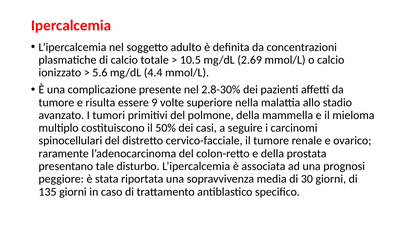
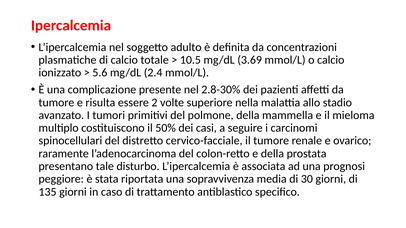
2.69: 2.69 -> 3.69
4.4: 4.4 -> 2.4
9: 9 -> 2
